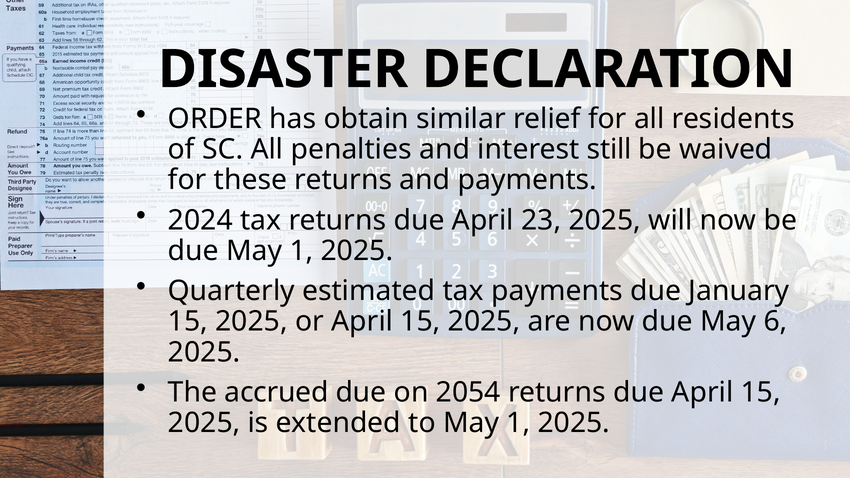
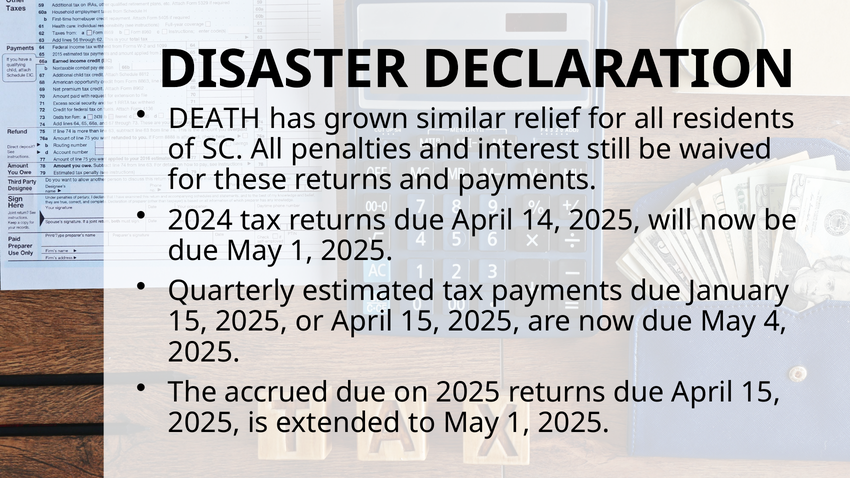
ORDER: ORDER -> DEATH
obtain: obtain -> grown
23: 23 -> 14
6: 6 -> 4
on 2054: 2054 -> 2025
